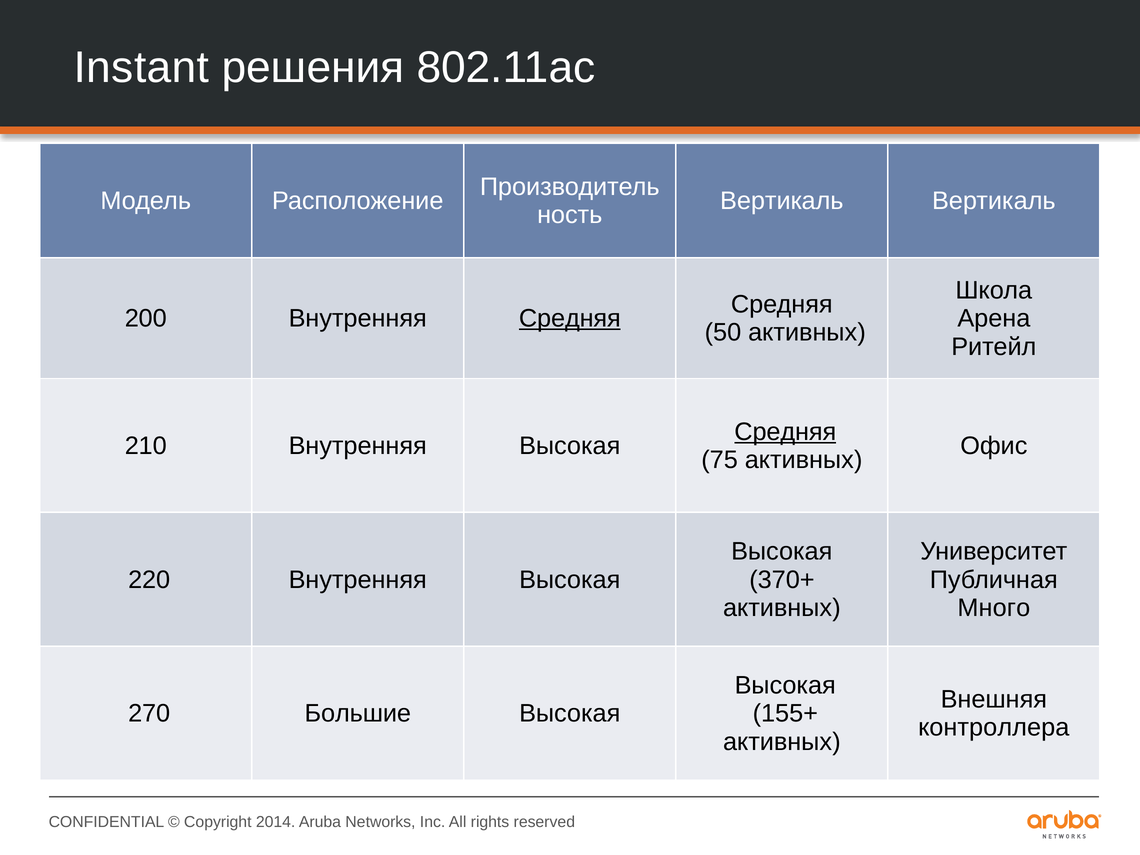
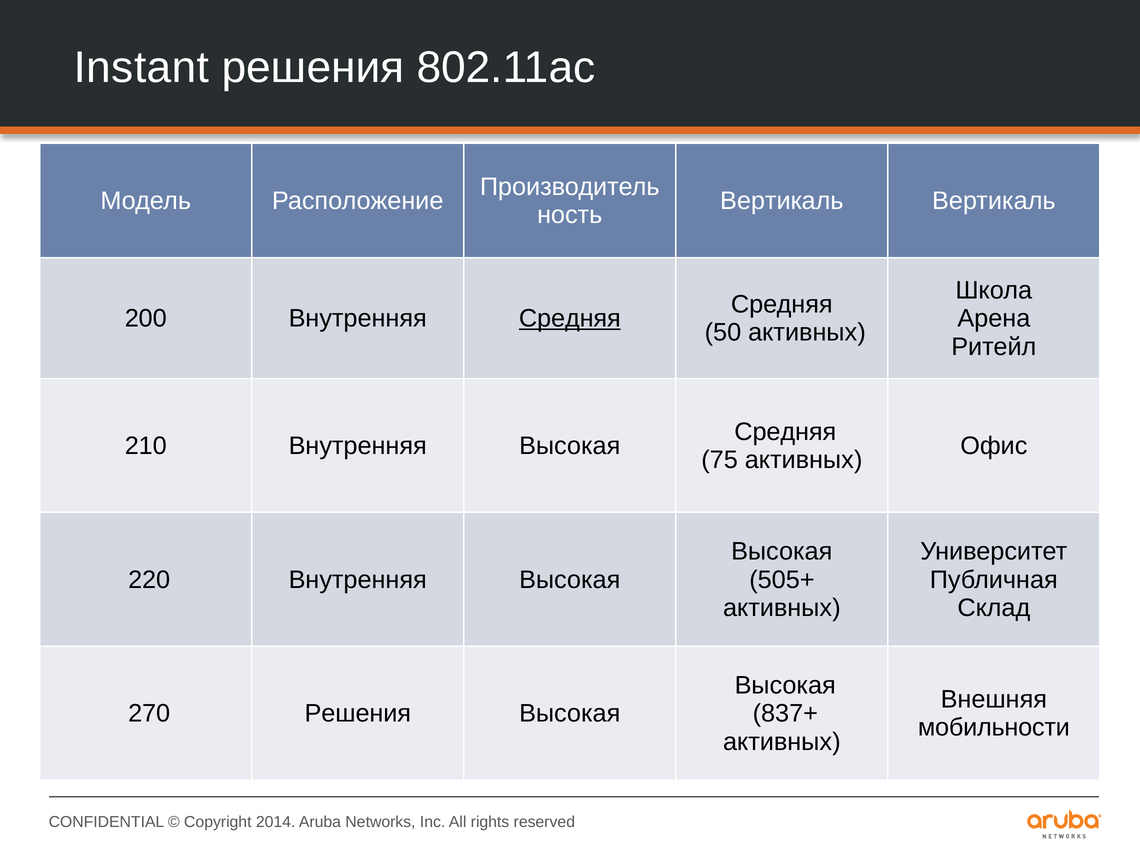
Средняя at (785, 432) underline: present -> none
370+: 370+ -> 505+
Много: Много -> Склад
270 Большие: Большие -> Решения
155+: 155+ -> 837+
контроллера: контроллера -> мобильности
